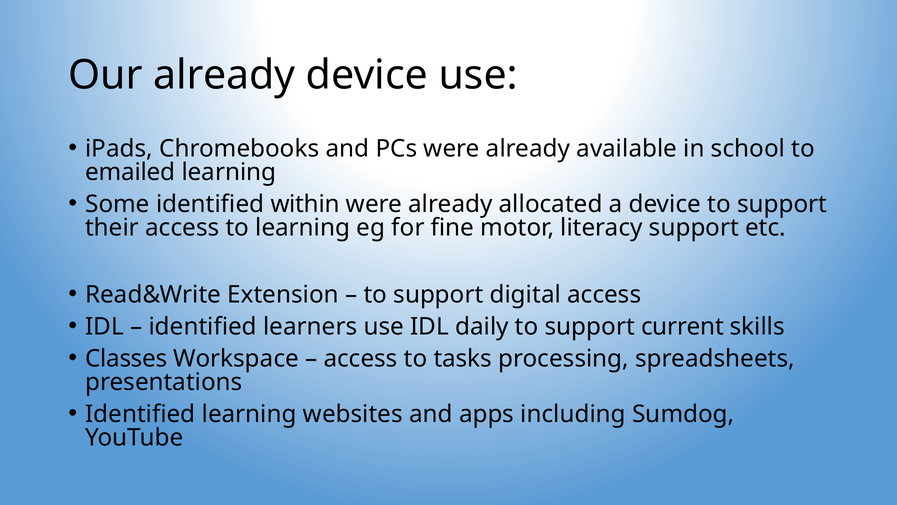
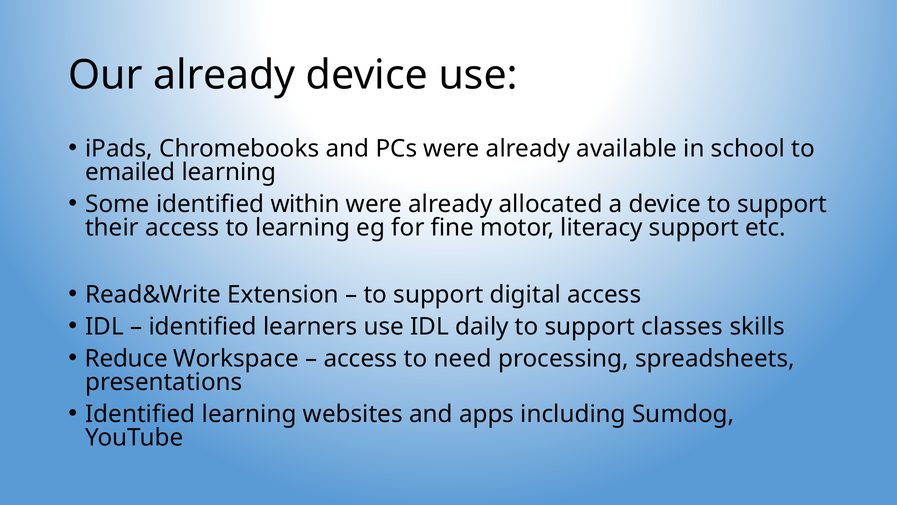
current: current -> classes
Classes: Classes -> Reduce
tasks: tasks -> need
